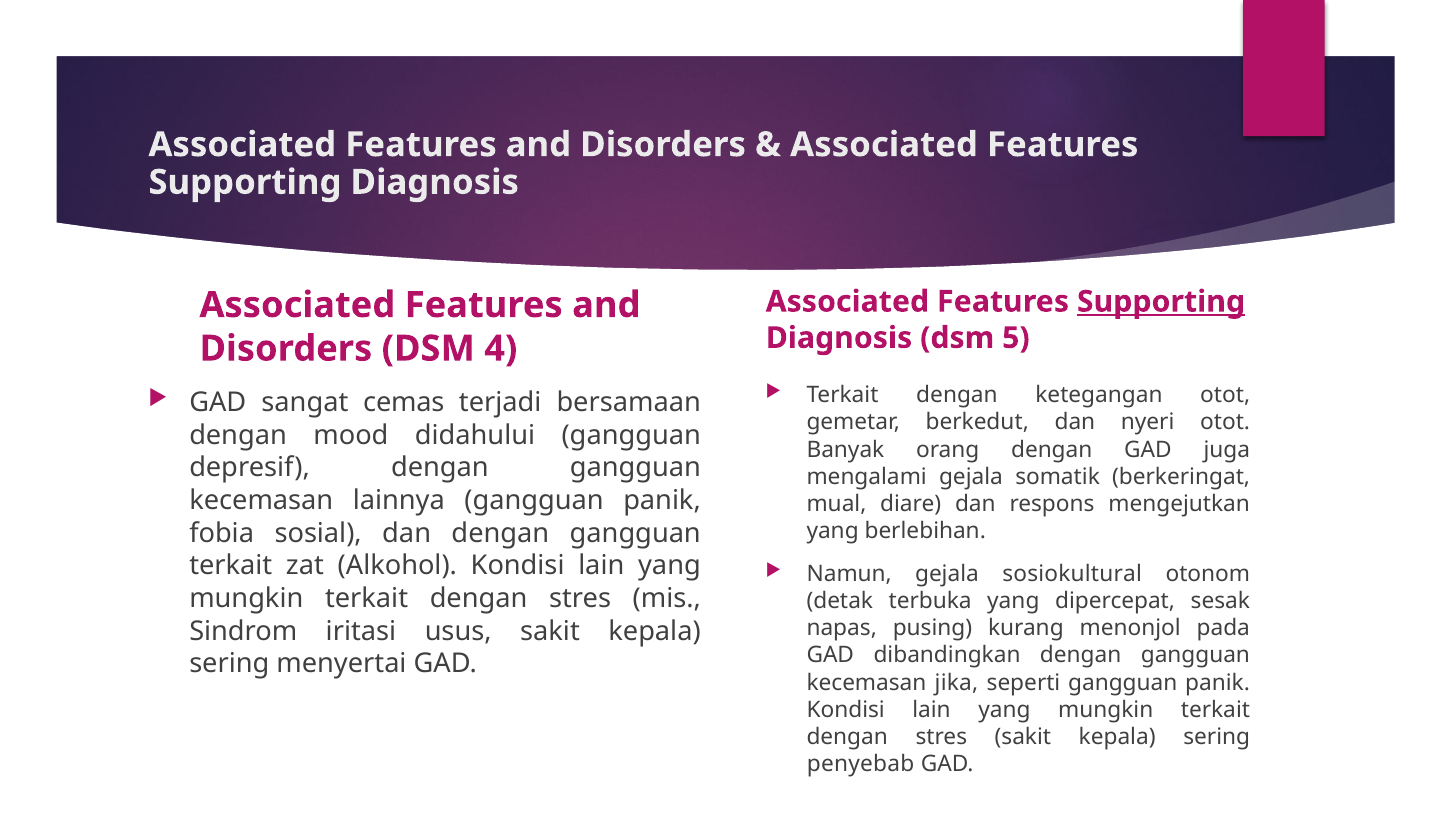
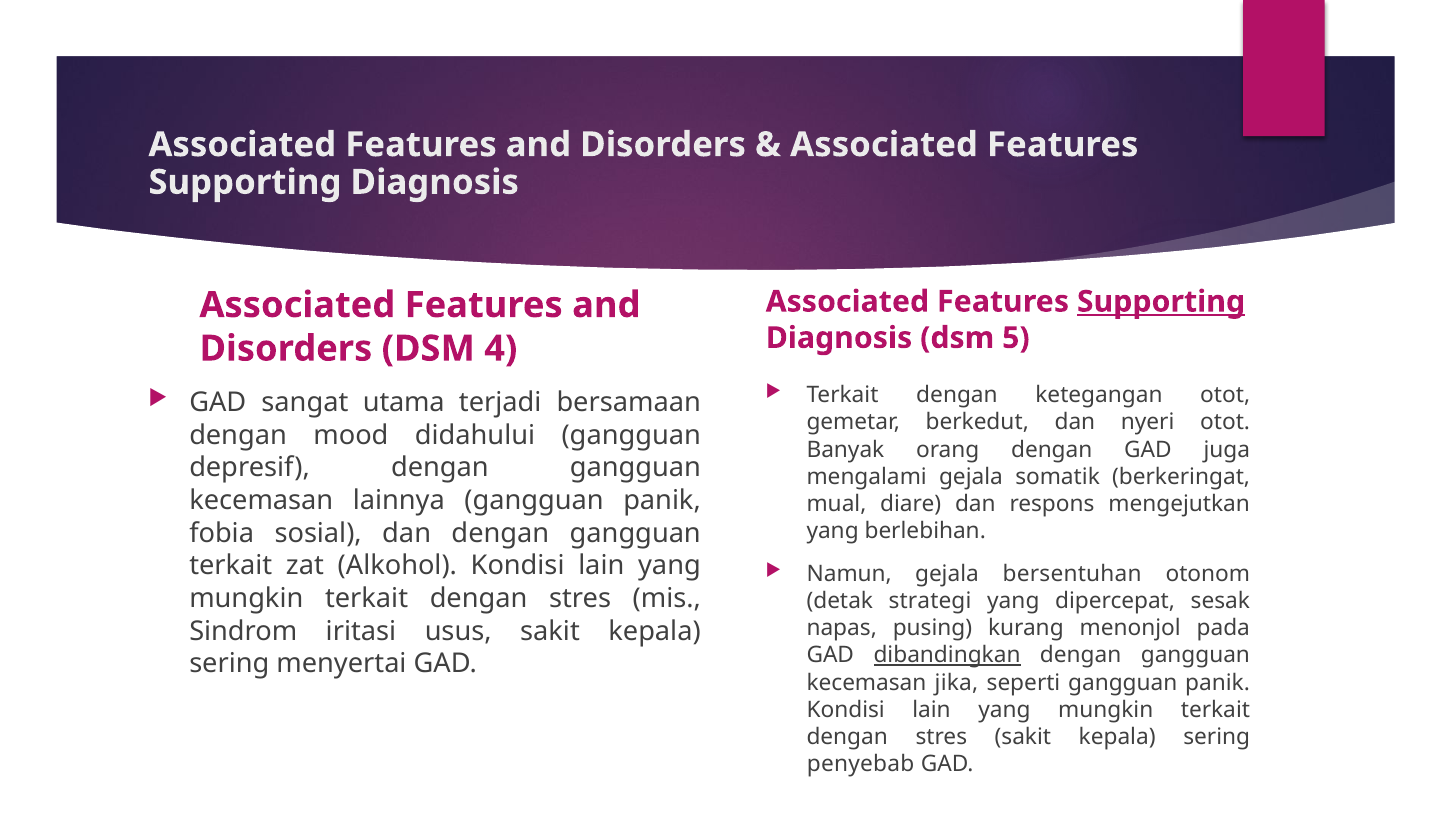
cemas: cemas -> utama
sosiokultural: sosiokultural -> bersentuhan
terbuka: terbuka -> strategi
dibandingkan underline: none -> present
